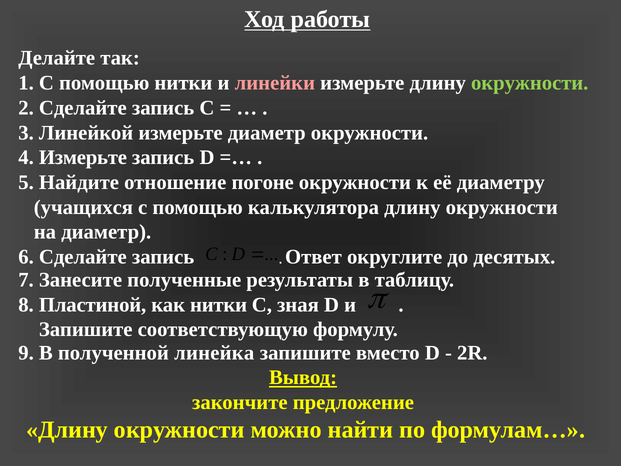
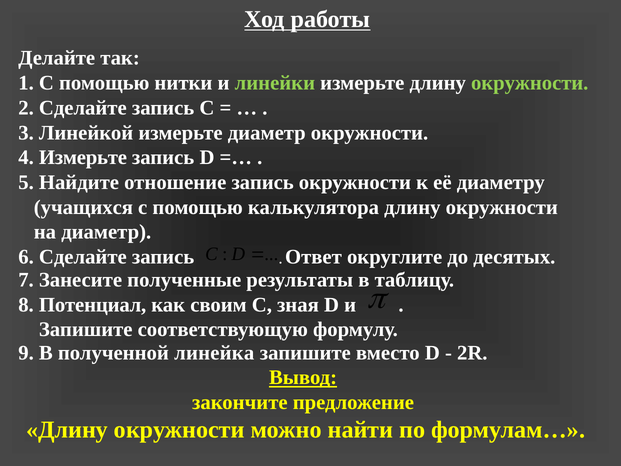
линейки colour: pink -> light green
отношение погоне: погоне -> запись
Пластиной: Пластиной -> Потенциал
как нитки: нитки -> своим
